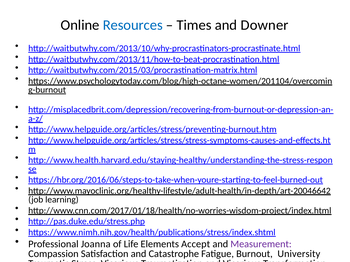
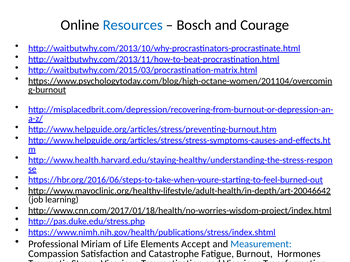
Times: Times -> Bosch
Downer: Downer -> Courage
Joanna: Joanna -> Miriam
Measurement colour: purple -> blue
University: University -> Hormones
